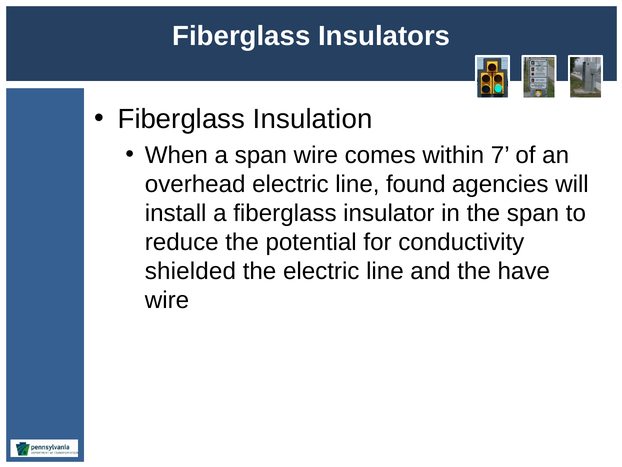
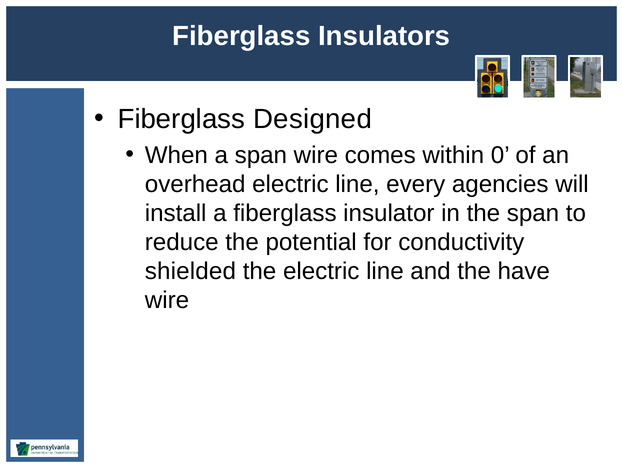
Insulation: Insulation -> Designed
7: 7 -> 0
found: found -> every
